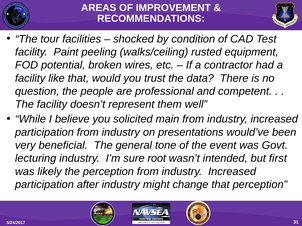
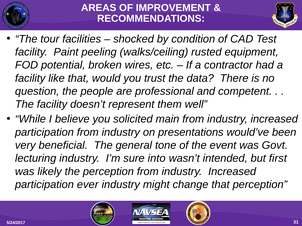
root: root -> into
after: after -> ever
